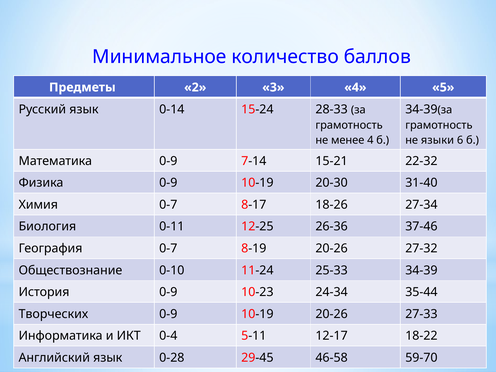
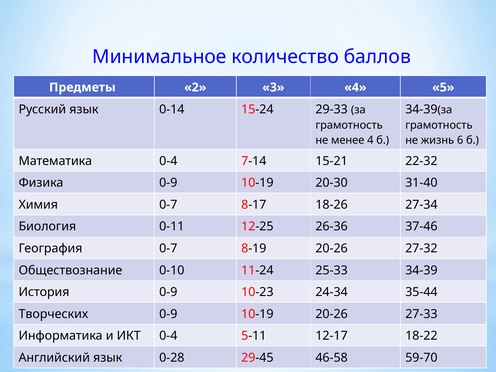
28-33: 28-33 -> 29-33
языки: языки -> жизнь
Математика 0-9: 0-9 -> 0-4
